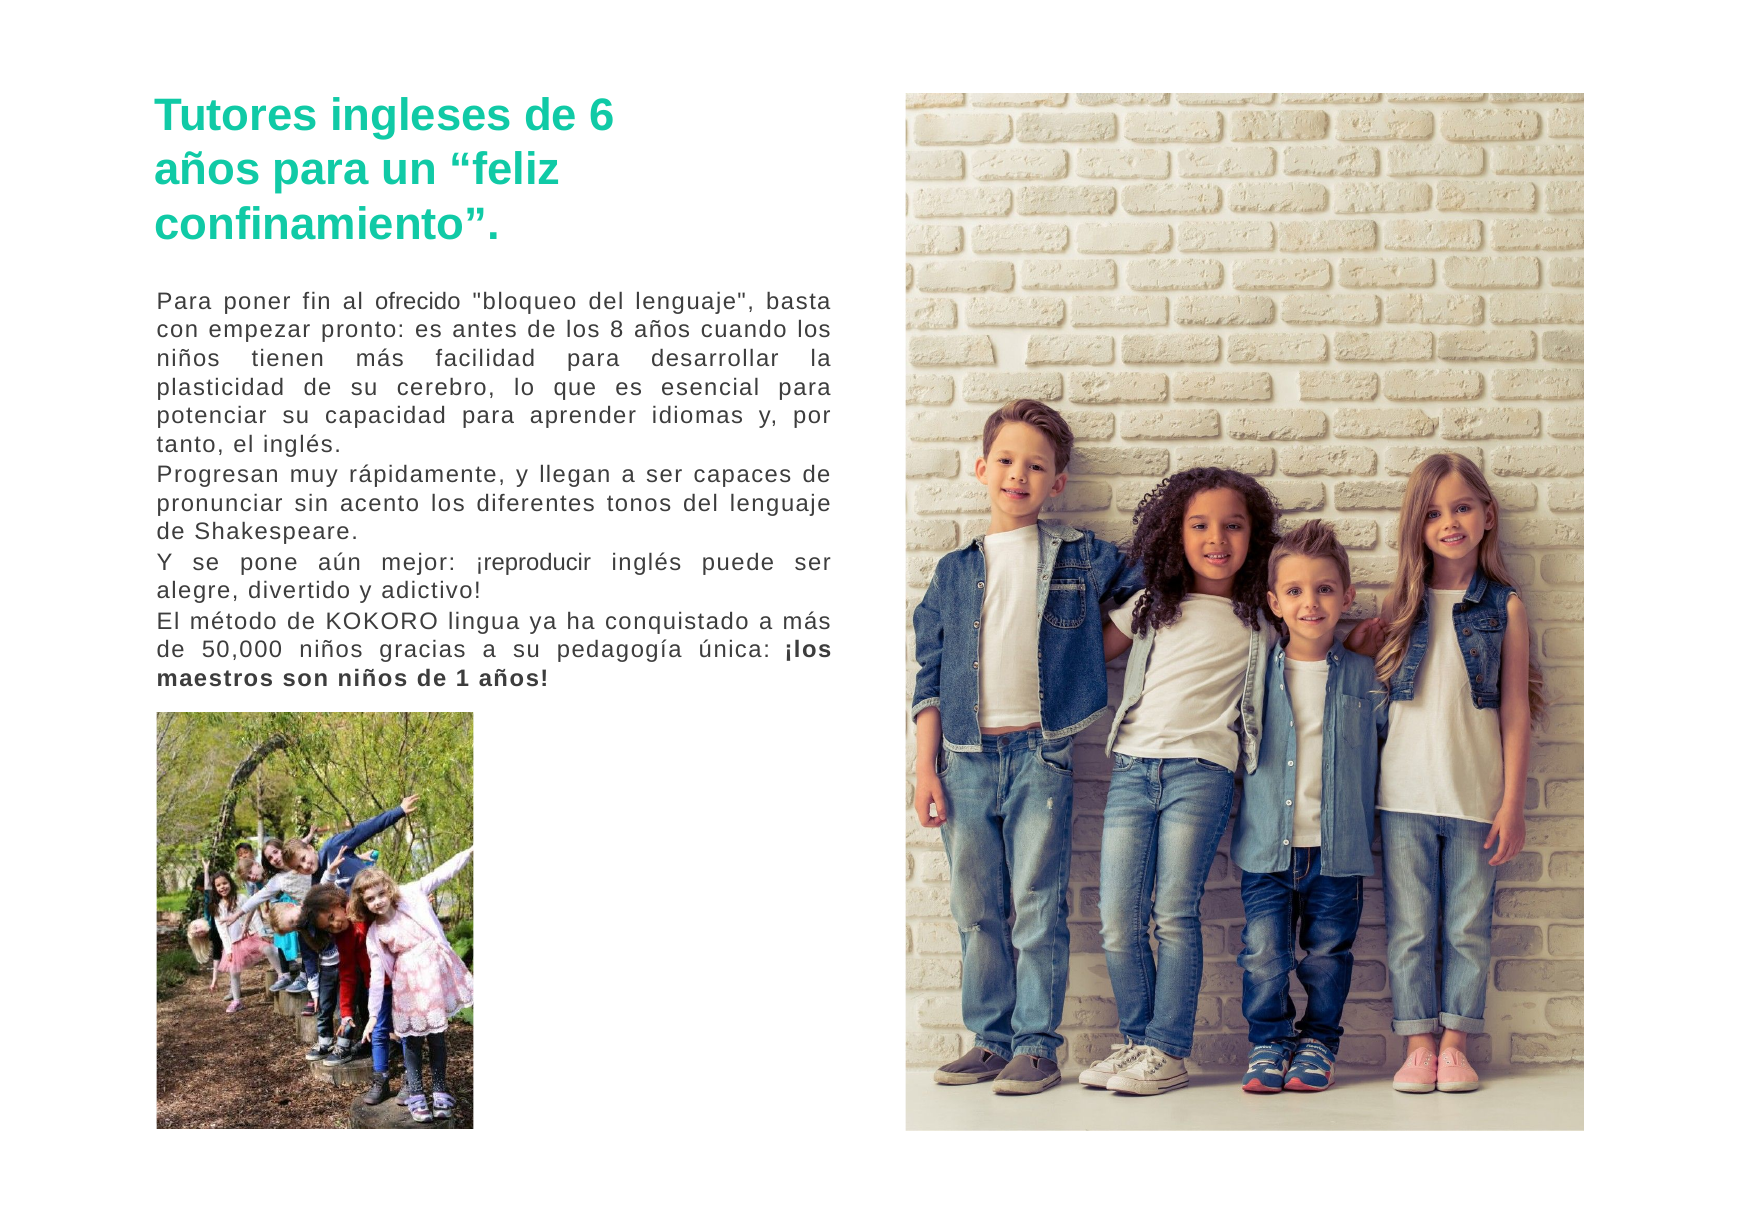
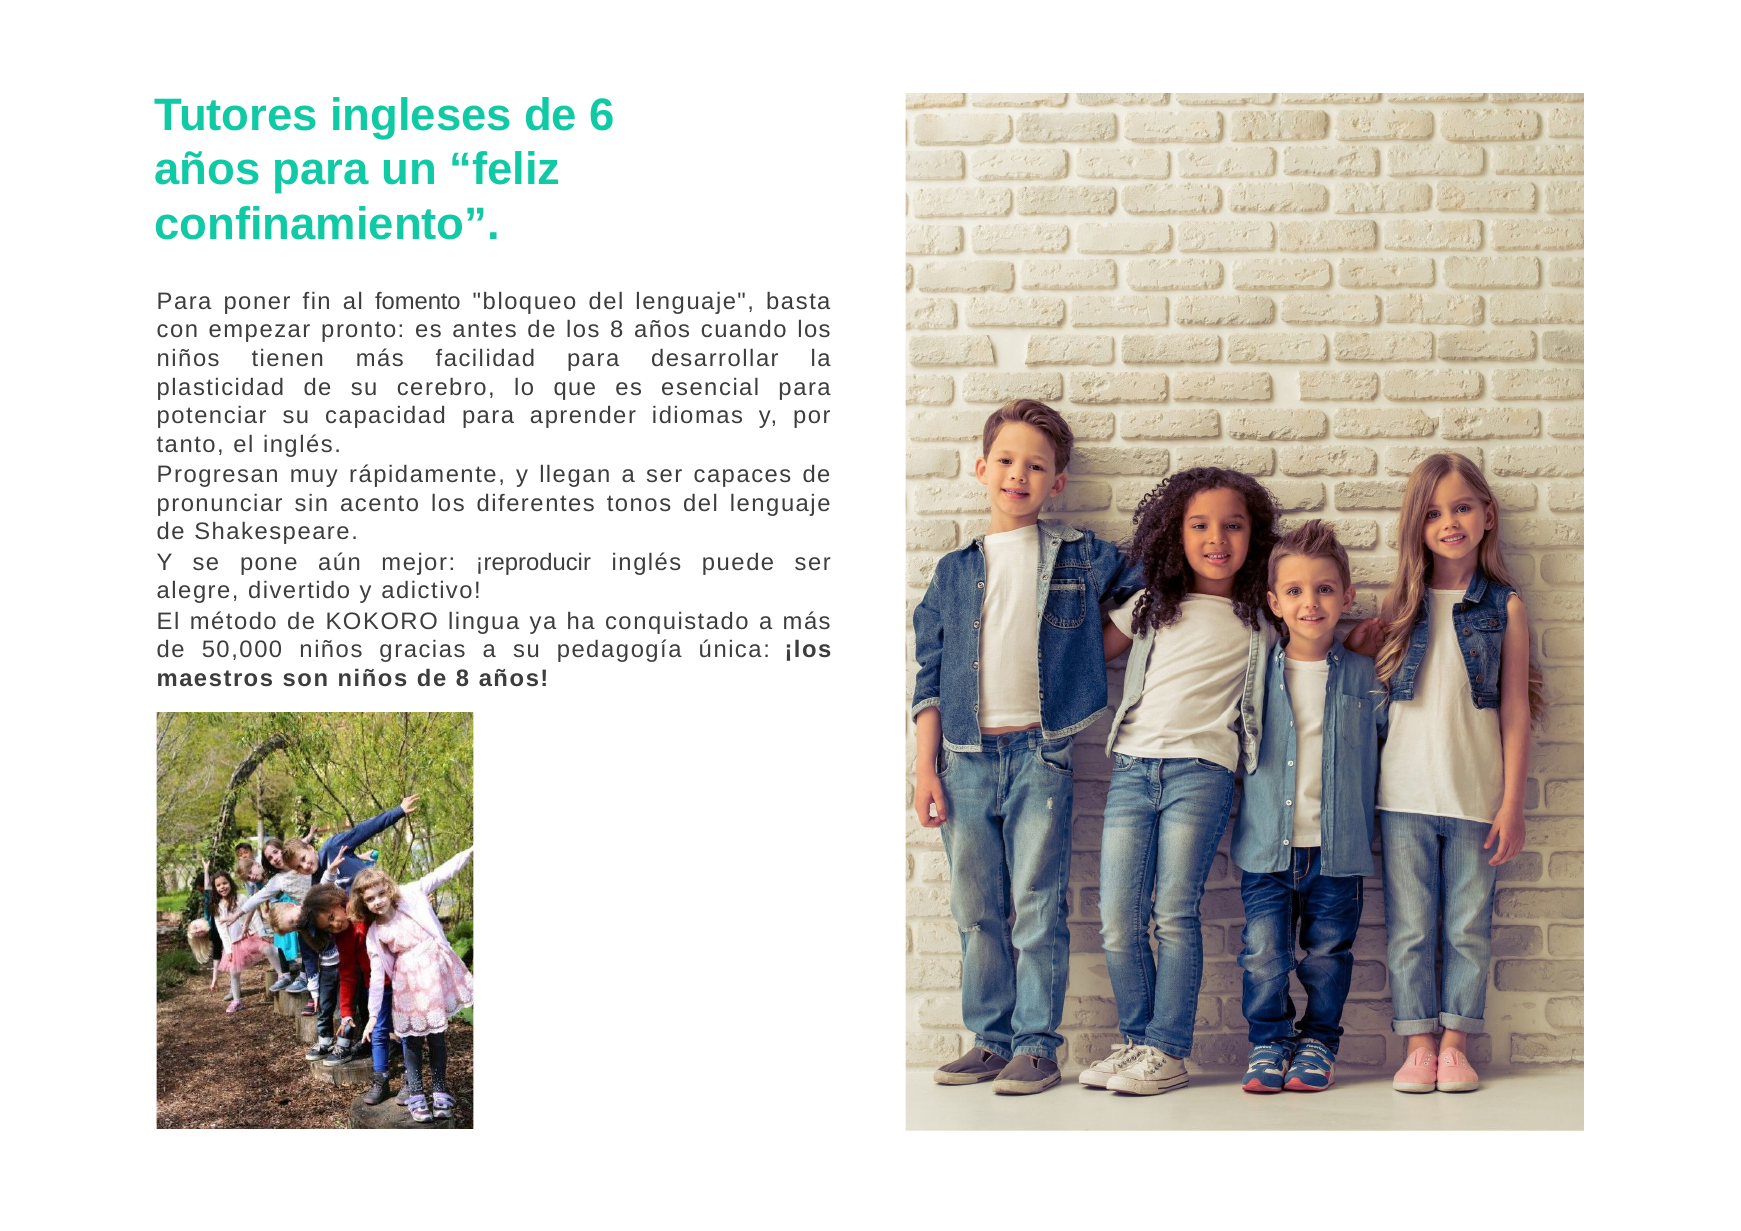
ofrecido: ofrecido -> fomento
de 1: 1 -> 8
